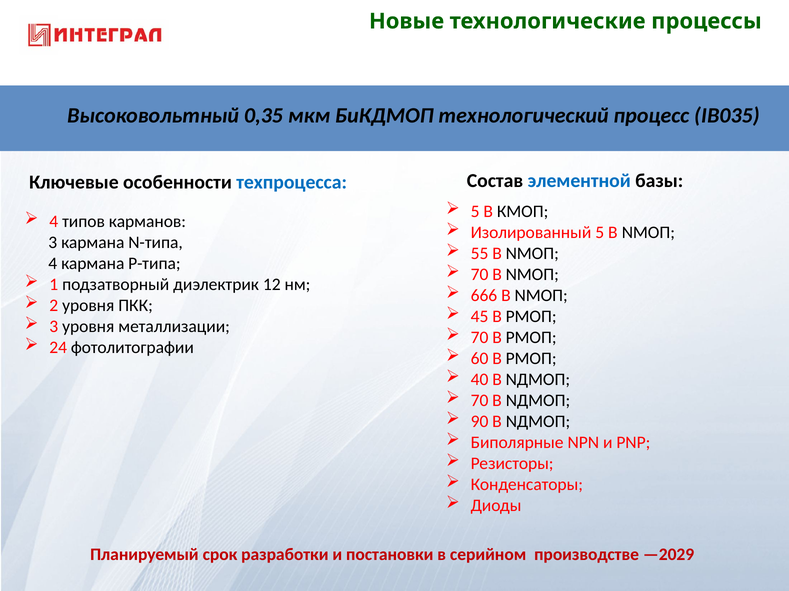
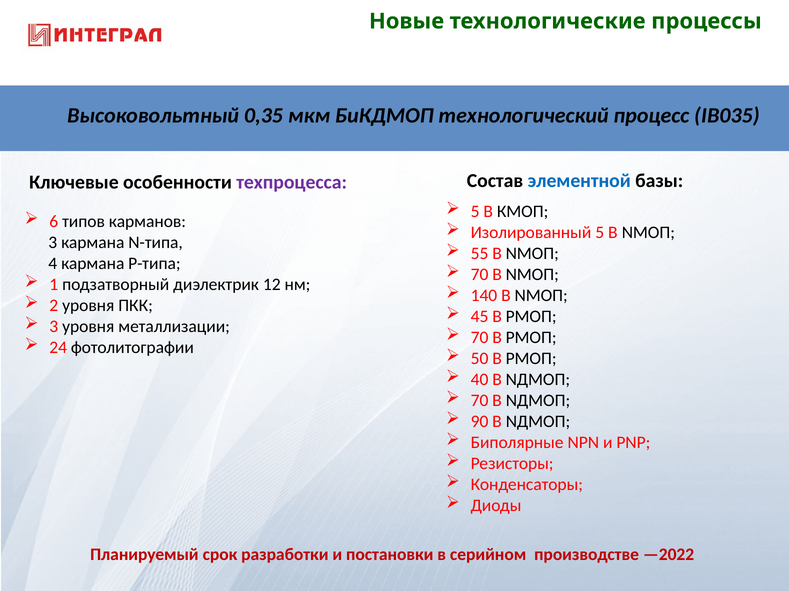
техпроцесса colour: blue -> purple
4 at (54, 222): 4 -> 6
666: 666 -> 140
60: 60 -> 50
—2029: —2029 -> —2022
